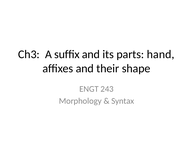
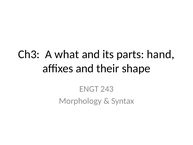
sufﬁx: sufﬁx -> what
